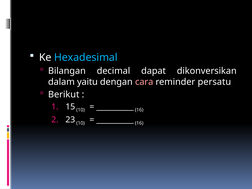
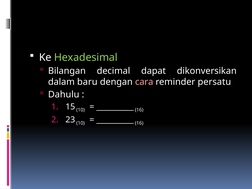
Hexadesimal colour: light blue -> light green
yaitu: yaitu -> baru
Berikut: Berikut -> Dahulu
